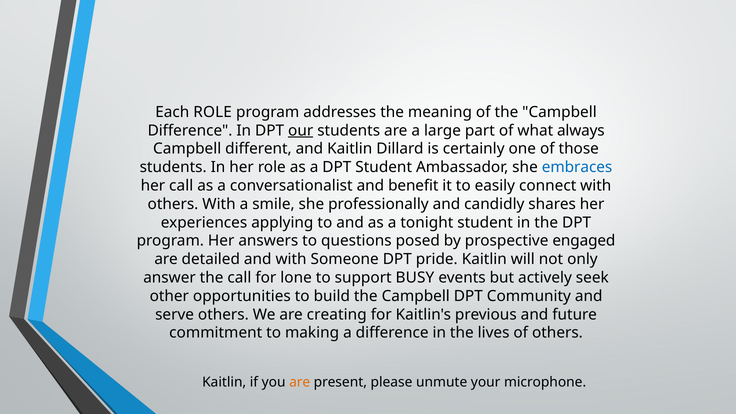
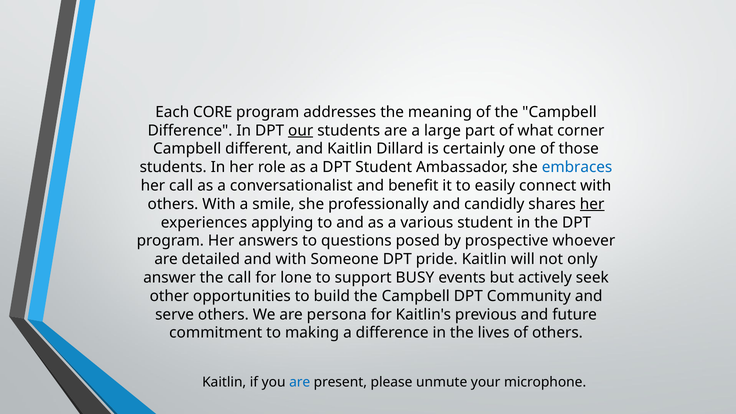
Each ROLE: ROLE -> CORE
always: always -> corner
her at (592, 204) underline: none -> present
tonight: tonight -> various
engaged: engaged -> whoever
creating: creating -> persona
are at (300, 382) colour: orange -> blue
